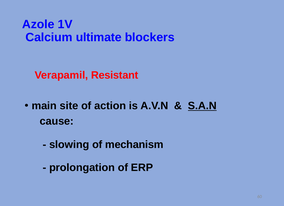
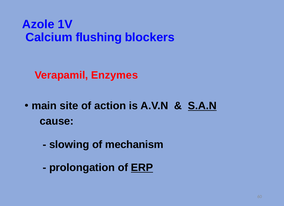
ultimate: ultimate -> flushing
Resistant: Resistant -> Enzymes
ERP underline: none -> present
